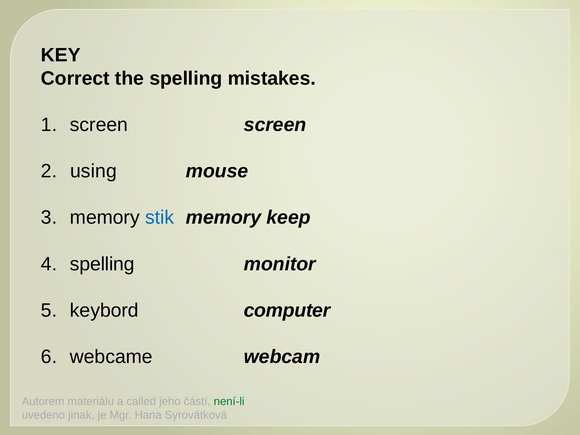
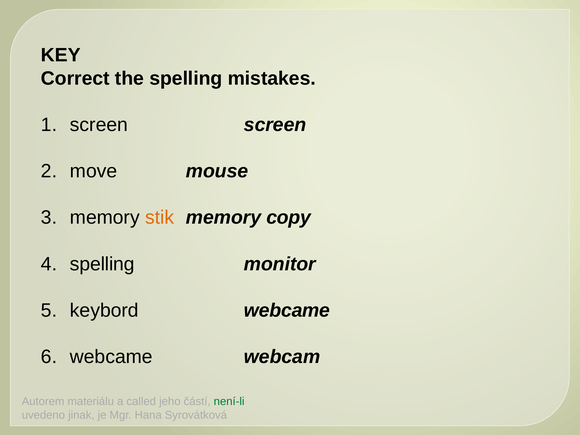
using: using -> move
stik colour: blue -> orange
keep: keep -> copy
keybord computer: computer -> webcame
